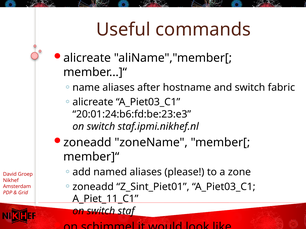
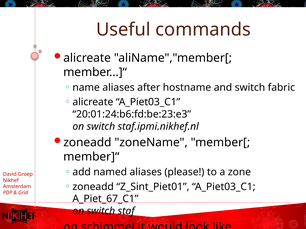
A_Piet_11_C1: A_Piet_11_C1 -> A_Piet_67_C1
